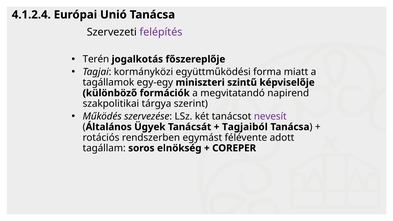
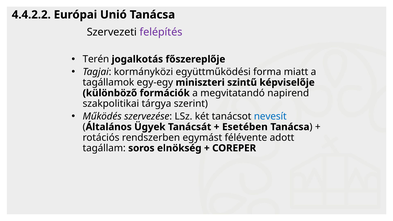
4.1.2.4: 4.1.2.4 -> 4.4.2.2
nevesít colour: purple -> blue
Tagjaiból: Tagjaiból -> Esetében
